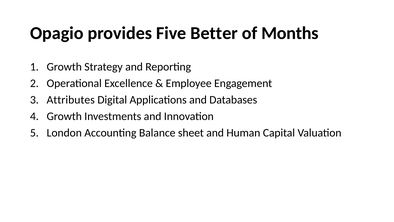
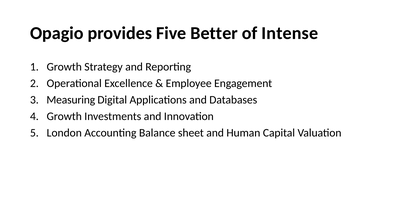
Months: Months -> Intense
Attributes: Attributes -> Measuring
